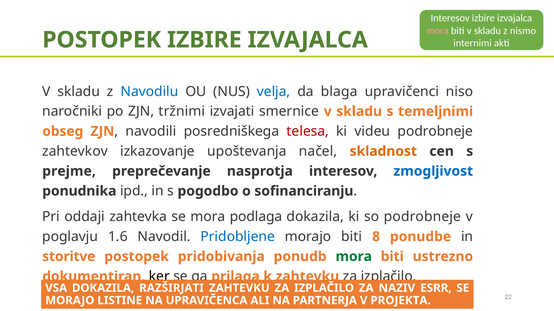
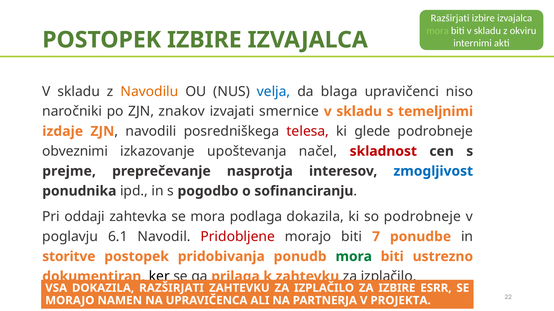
Interesov at (450, 18): Interesov -> Razširjati
mora at (438, 31) colour: pink -> light green
nismo: nismo -> okviru
Navodilu colour: blue -> orange
tržnimi: tržnimi -> znakov
obseg: obseg -> izdaje
videu: videu -> glede
zahtevkov: zahtevkov -> obveznimi
skladnost colour: orange -> red
1.6: 1.6 -> 6.1
Pridobljene colour: blue -> red
8: 8 -> 7
ZA NAZIV: NAZIV -> IZBIRE
LISTINE: LISTINE -> NAMEN
